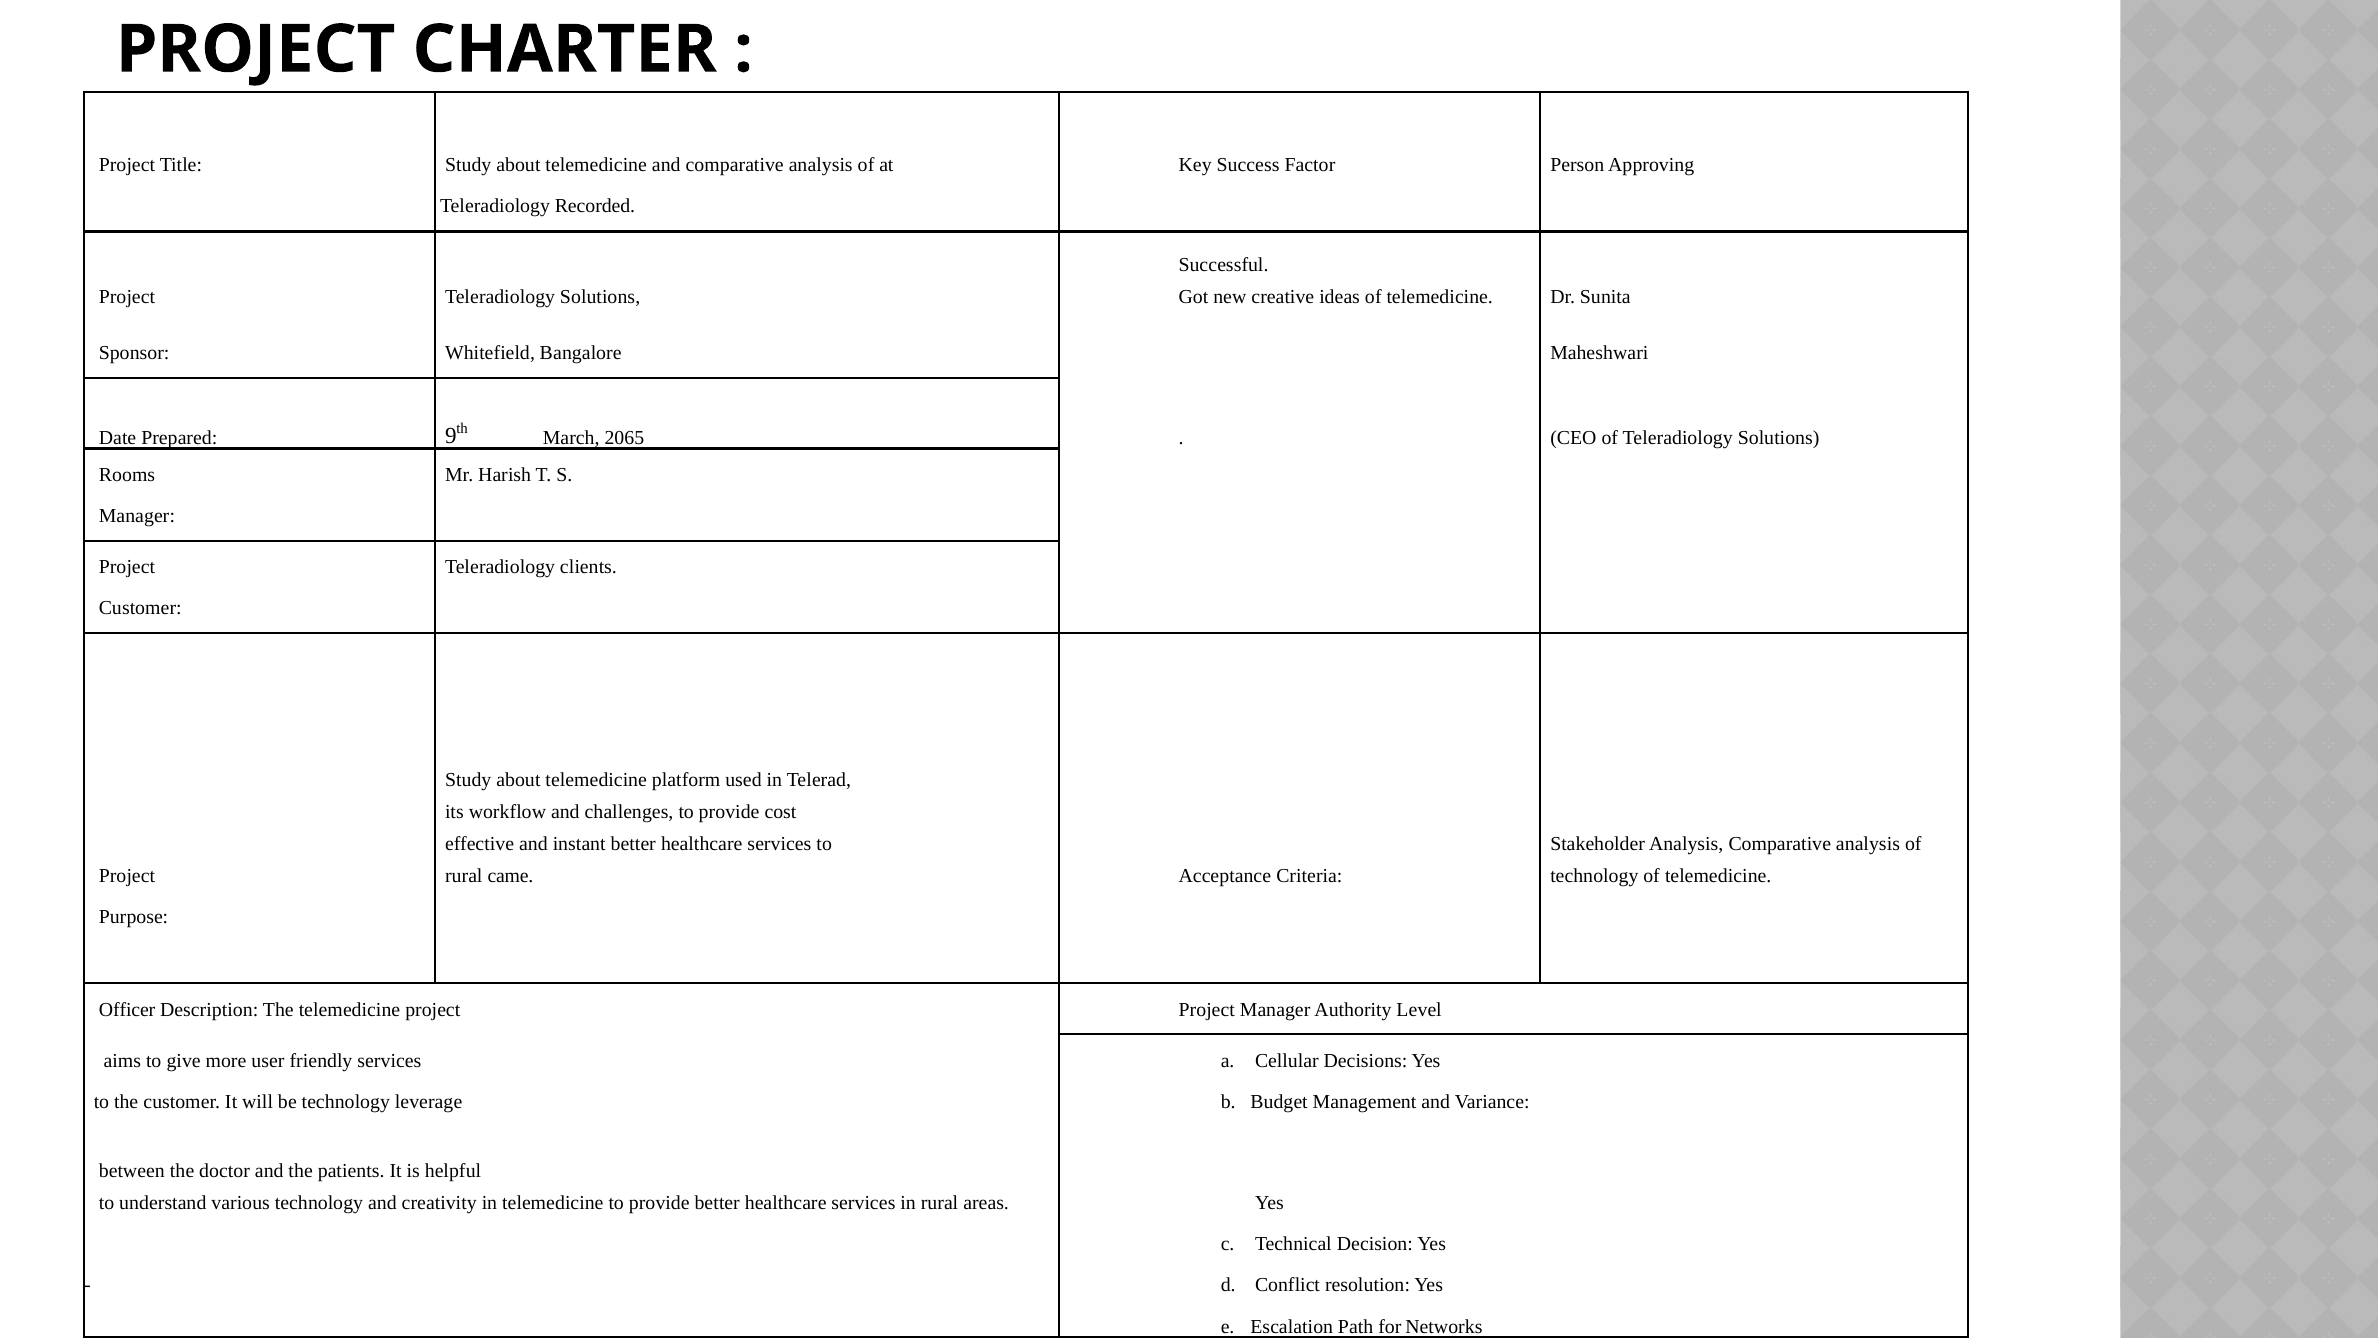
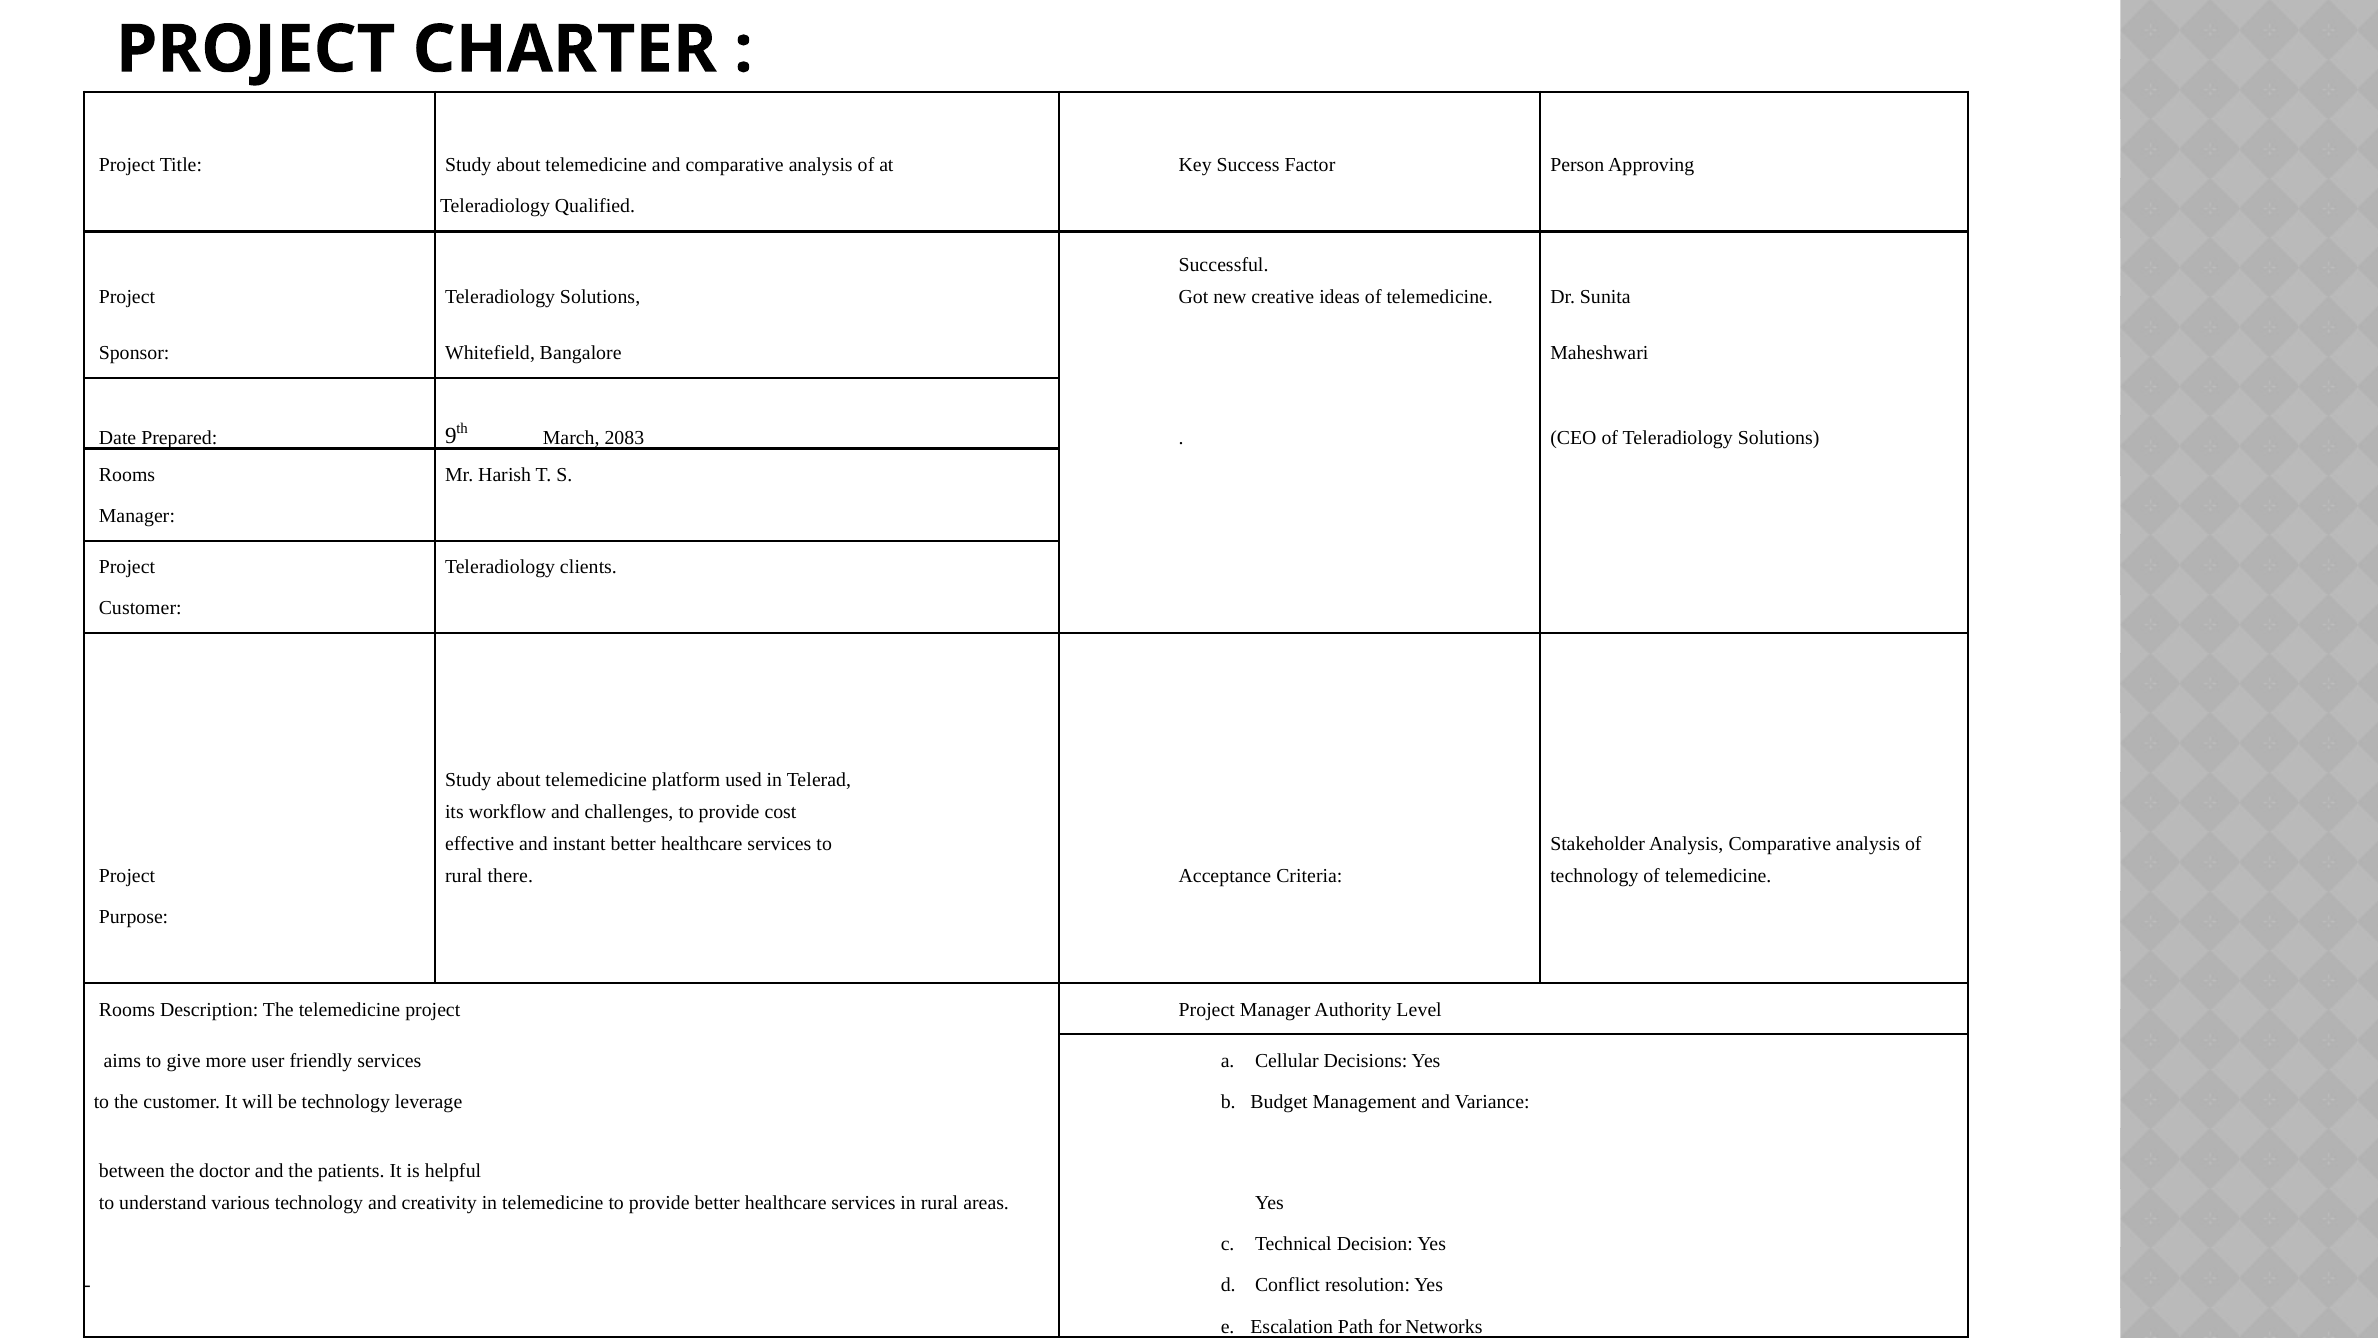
Recorded: Recorded -> Qualified
2065: 2065 -> 2083
came: came -> there
Officer at (127, 1009): Officer -> Rooms
